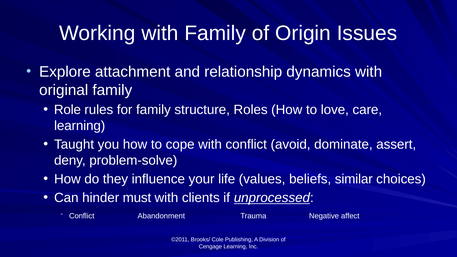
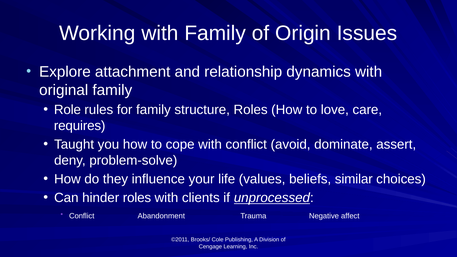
learning at (80, 126): learning -> requires
hinder must: must -> roles
